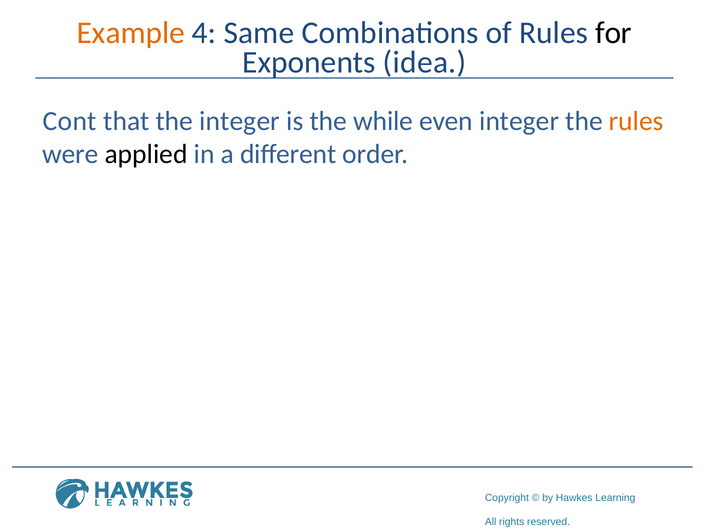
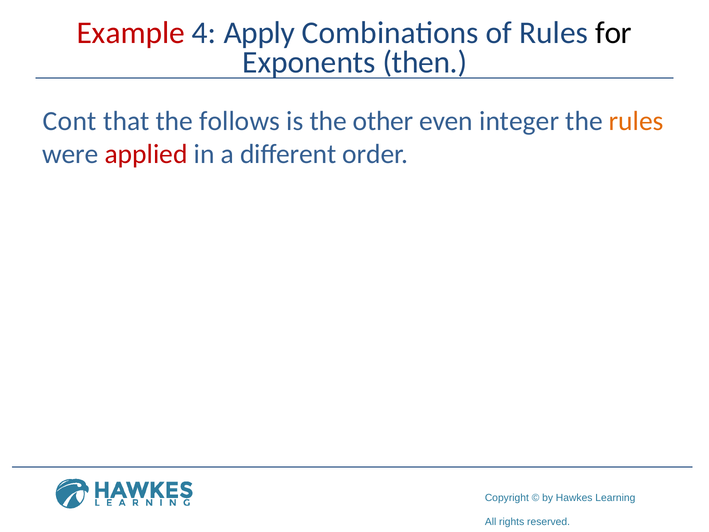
Example colour: orange -> red
Same: Same -> Apply
idea: idea -> then
the integer: integer -> follows
while: while -> other
applied colour: black -> red
